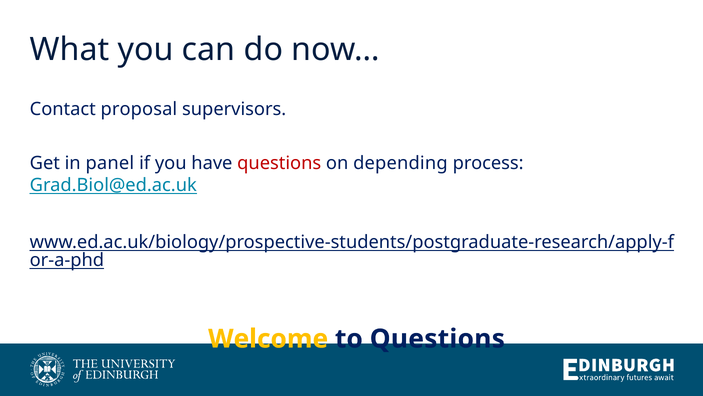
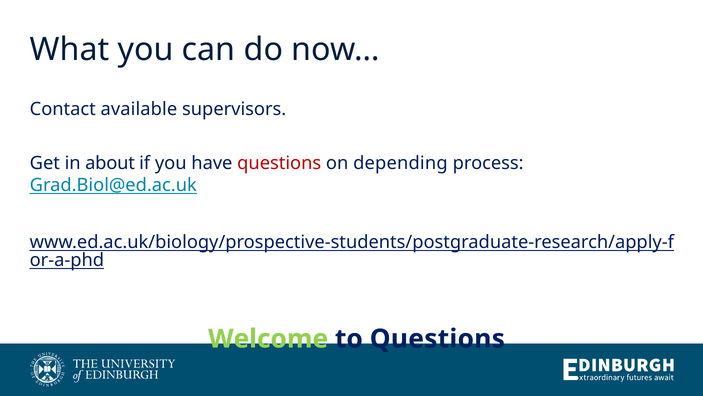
proposal: proposal -> available
panel: panel -> about
Welcome colour: yellow -> light green
